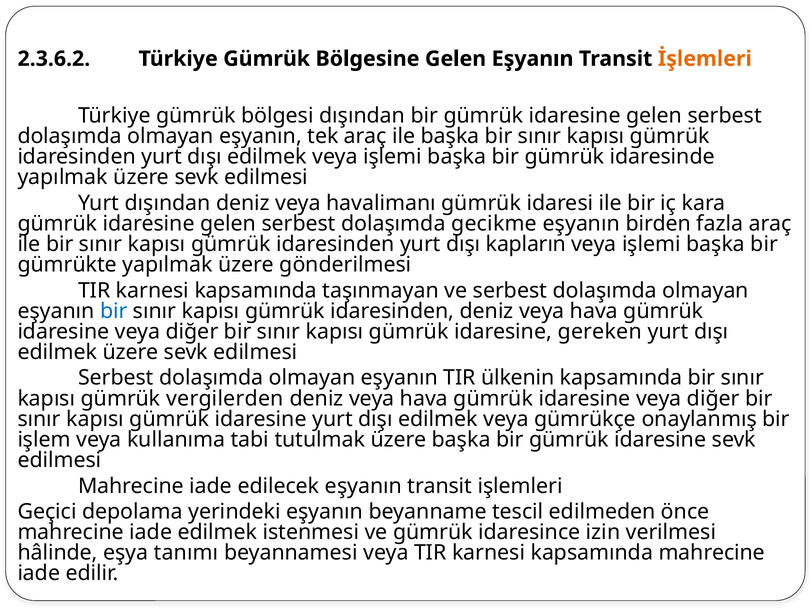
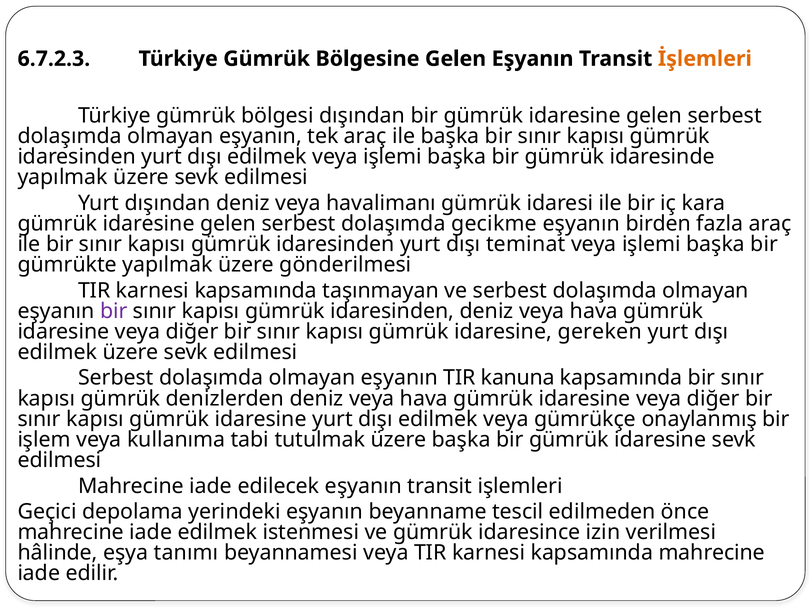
2.3.6.2: 2.3.6.2 -> 6.7.2.3
kapların: kapların -> teminat
bir at (114, 311) colour: blue -> purple
ülkenin: ülkenin -> kanuna
vergilerden: vergilerden -> denizlerden
